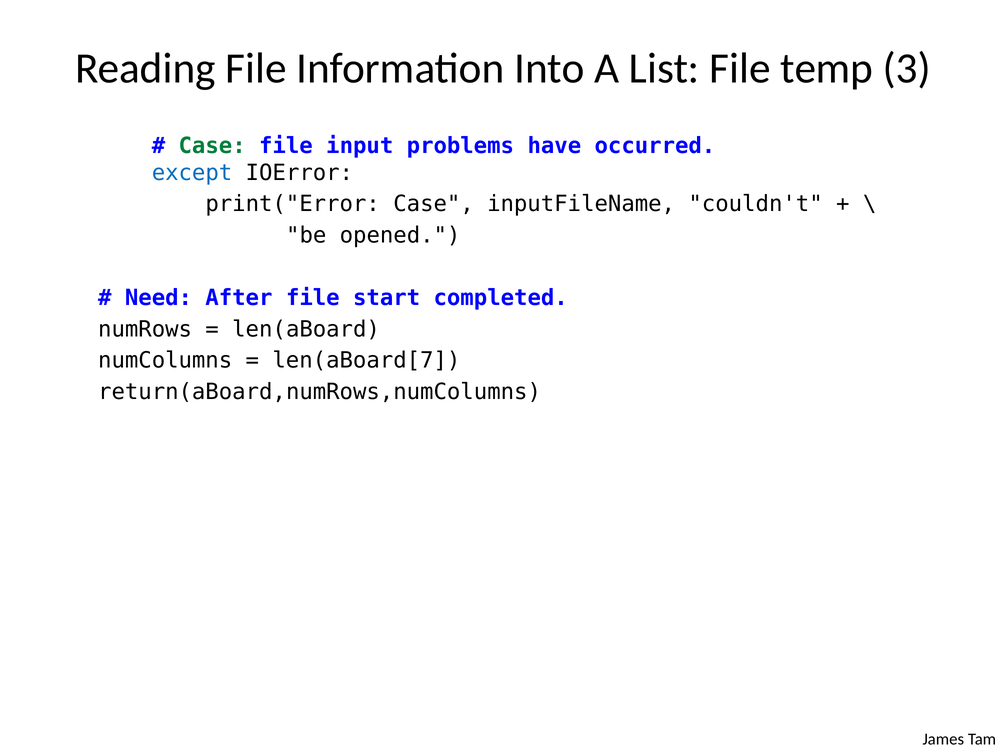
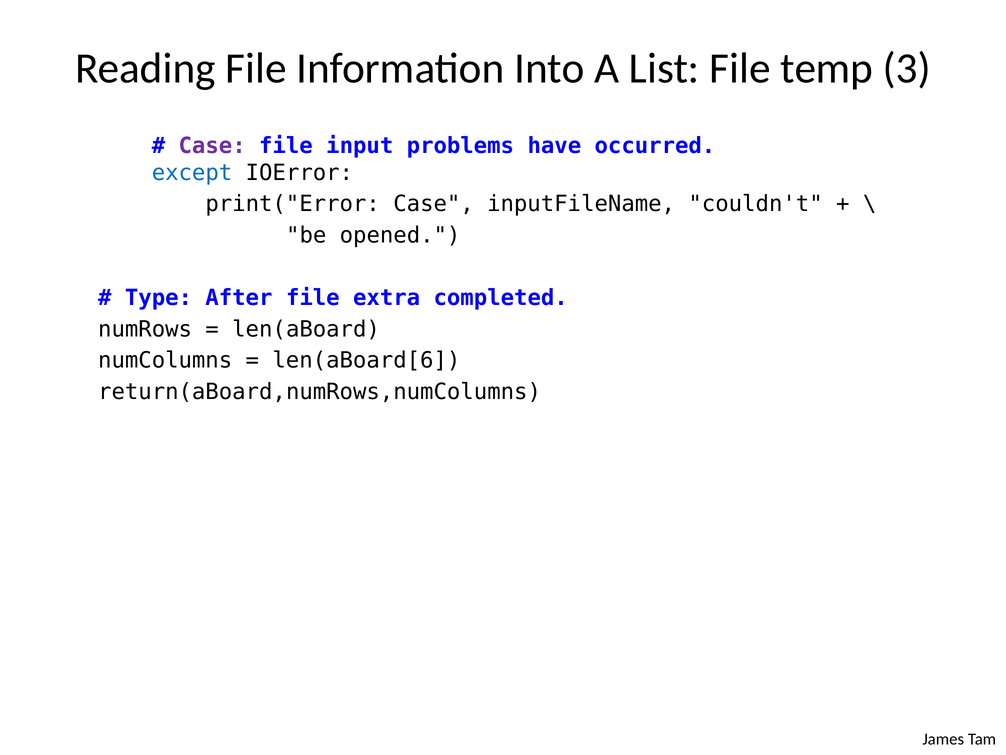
Case at (212, 146) colour: green -> purple
Need: Need -> Type
start: start -> extra
len(aBoard[7: len(aBoard[7 -> len(aBoard[6
